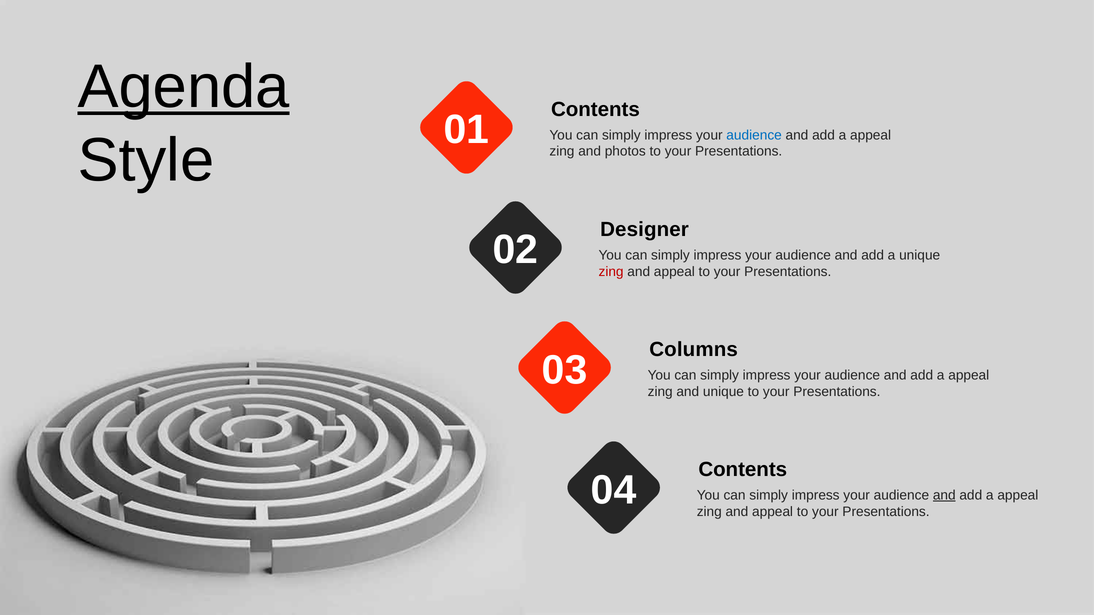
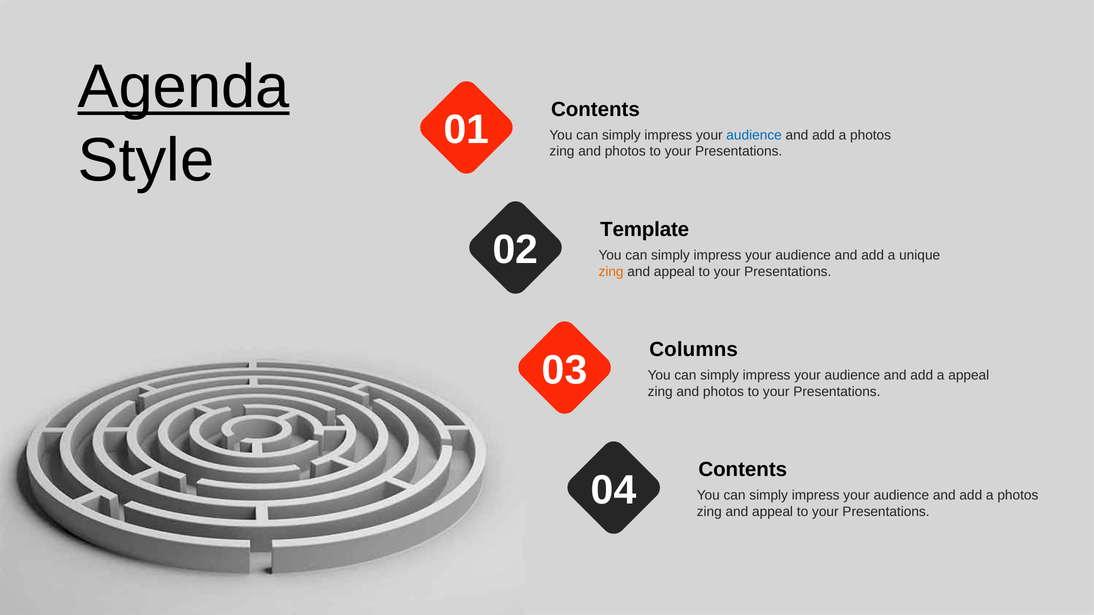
appeal at (871, 135): appeal -> photos
Designer: Designer -> Template
zing at (611, 272) colour: red -> orange
unique at (723, 392): unique -> photos
and at (944, 496) underline: present -> none
appeal at (1018, 496): appeal -> photos
